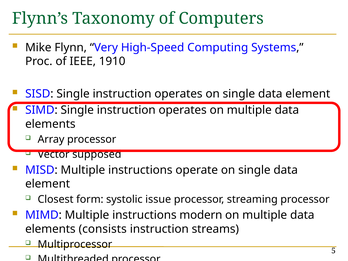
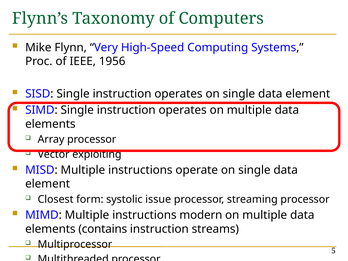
1910: 1910 -> 1956
supposed: supposed -> exploiting
consists: consists -> contains
